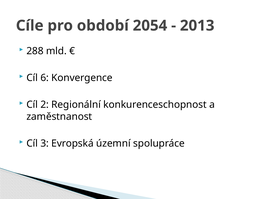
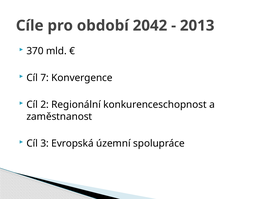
2054: 2054 -> 2042
288: 288 -> 370
6: 6 -> 7
